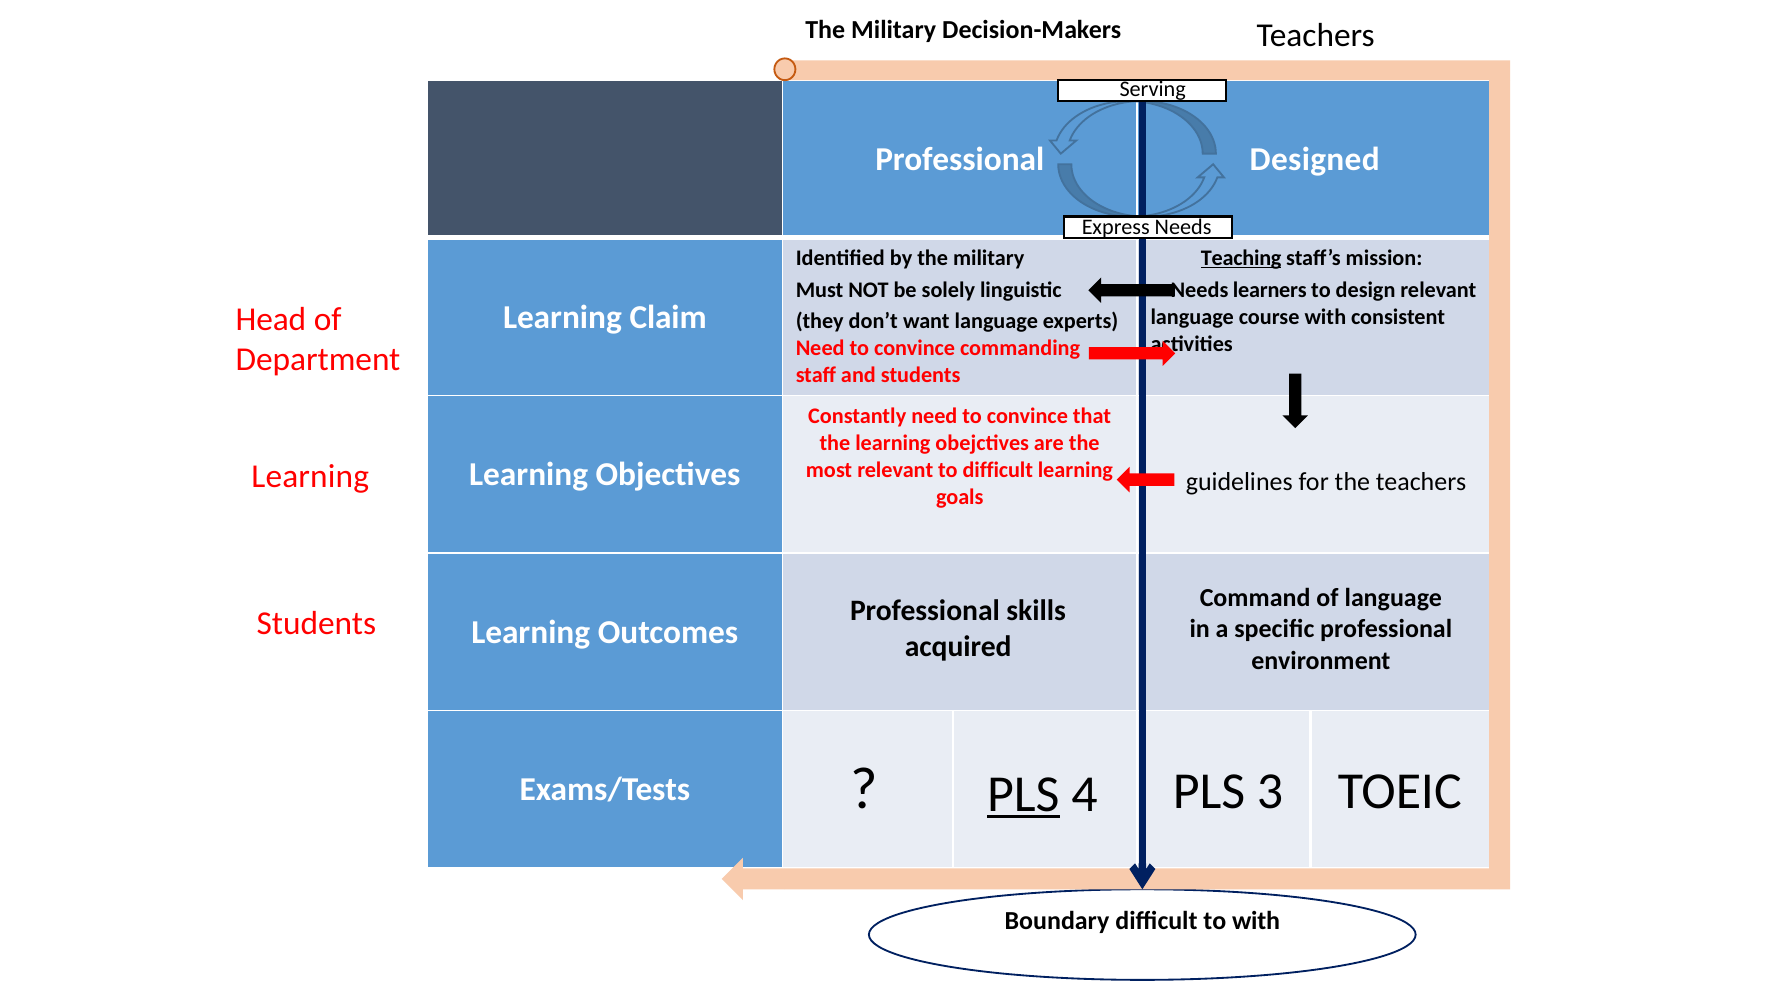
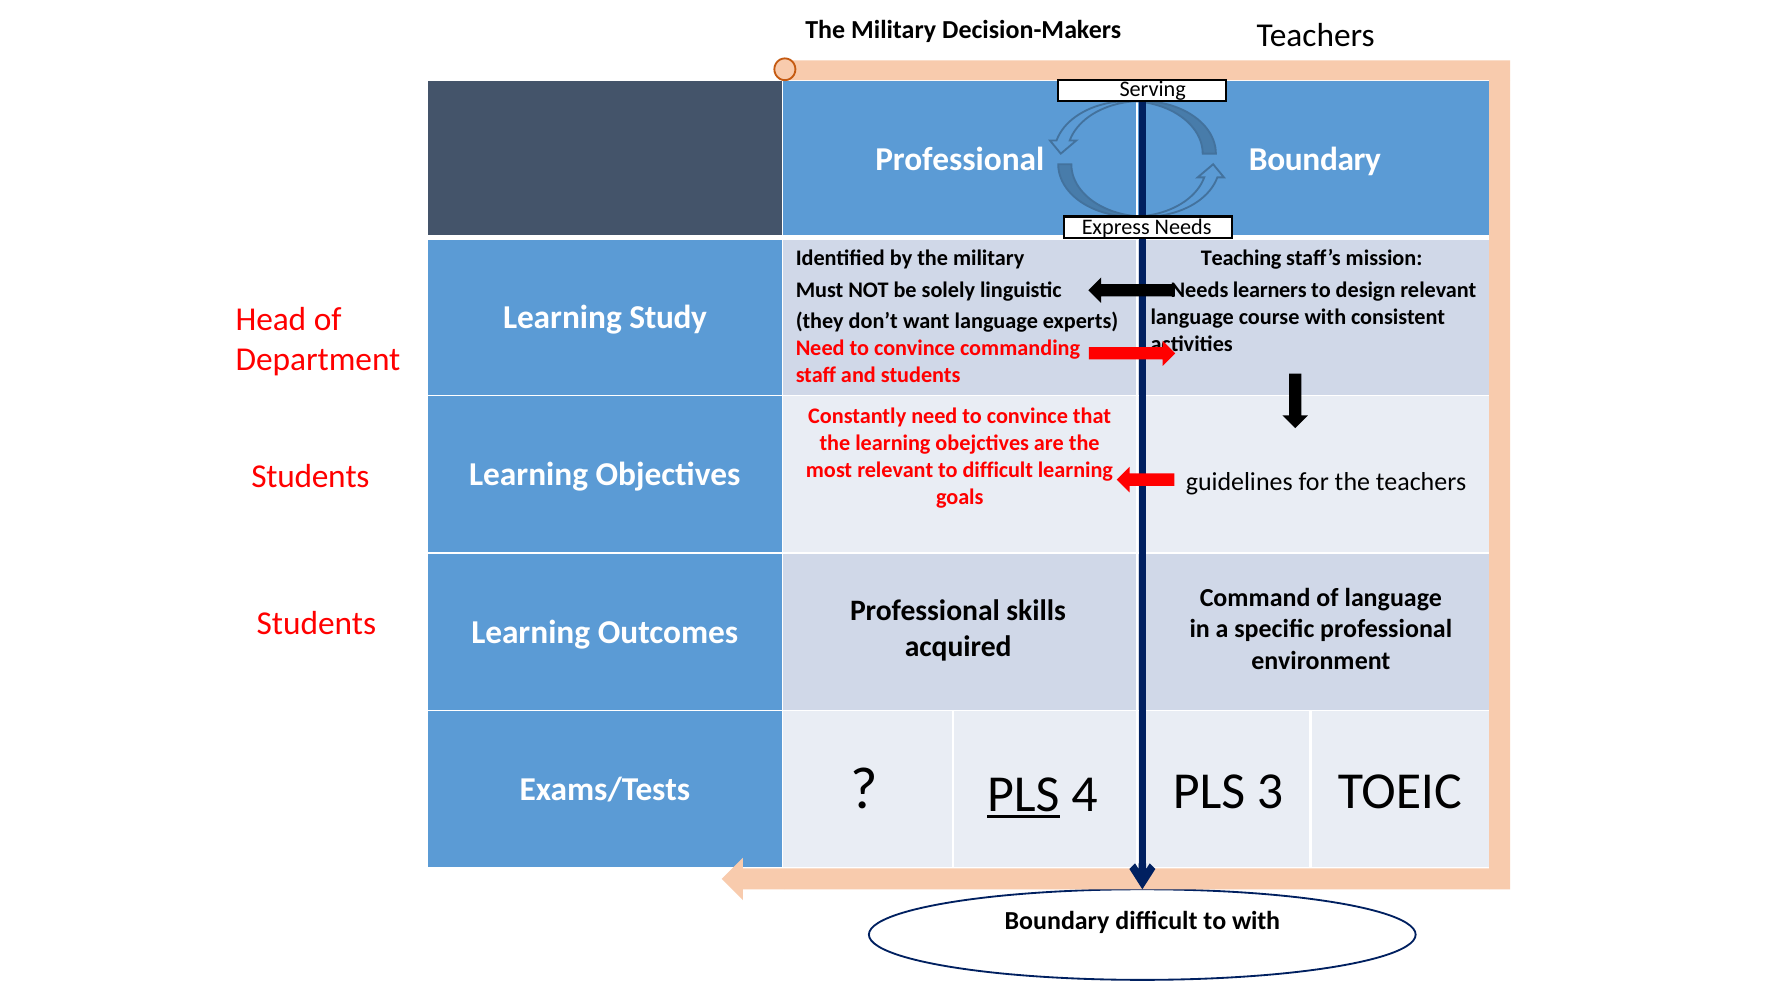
Professional Designed: Designed -> Boundary
Teaching underline: present -> none
Claim: Claim -> Study
Learning at (310, 477): Learning -> Students
